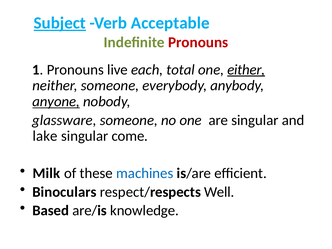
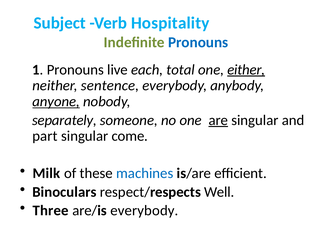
Subject underline: present -> none
Acceptable: Acceptable -> Hospitality
Pronouns at (198, 42) colour: red -> blue
neither someone: someone -> sentence
glassware: glassware -> separately
are underline: none -> present
lake: lake -> part
Based: Based -> Three
are/is knowledge: knowledge -> everybody
